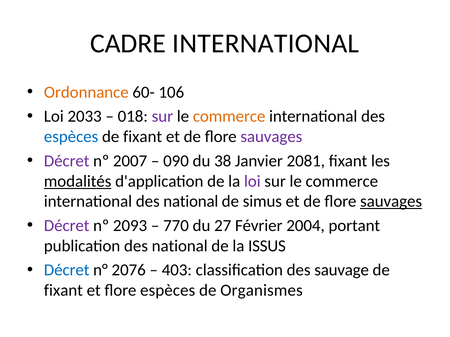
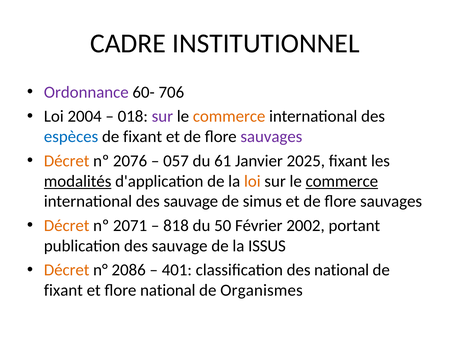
CADRE INTERNATIONAL: INTERNATIONAL -> INSTITUTIONNEL
Ordonnance colour: orange -> purple
106: 106 -> 706
2033: 2033 -> 2004
Décret at (67, 161) colour: purple -> orange
2007: 2007 -> 2076
090: 090 -> 057
38: 38 -> 61
2081: 2081 -> 2025
loi at (252, 181) colour: purple -> orange
commerce at (342, 181) underline: none -> present
international des national: national -> sauvage
sauvages at (391, 202) underline: present -> none
Décret at (67, 226) colour: purple -> orange
2093: 2093 -> 2071
770: 770 -> 818
27: 27 -> 50
2004: 2004 -> 2002
publication des national: national -> sauvage
Décret at (67, 270) colour: blue -> orange
2076: 2076 -> 2086
403: 403 -> 401
des sauvage: sauvage -> national
flore espèces: espèces -> national
